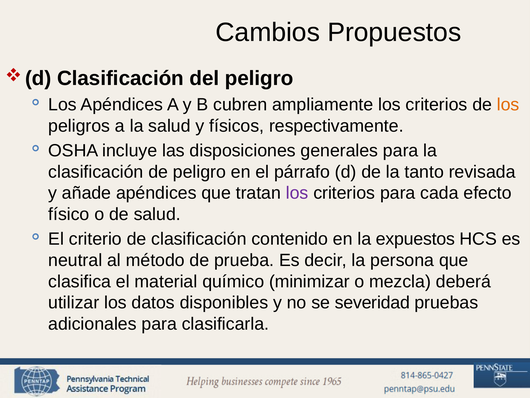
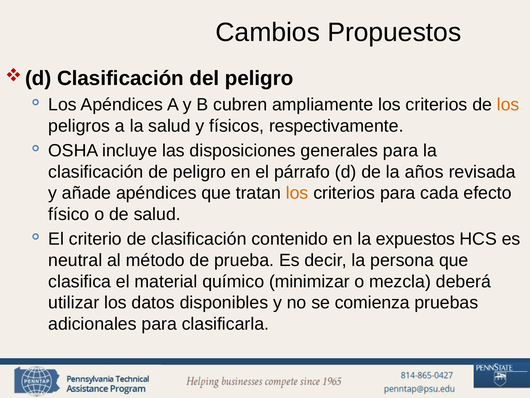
tanto: tanto -> años
los at (297, 193) colour: purple -> orange
severidad: severidad -> comienza
